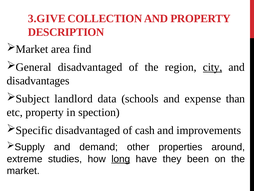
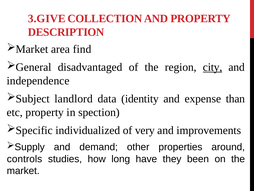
disadvantages: disadvantages -> independence
schools: schools -> identity
Specific disadvantaged: disadvantaged -> individualized
cash: cash -> very
extreme: extreme -> controls
long underline: present -> none
